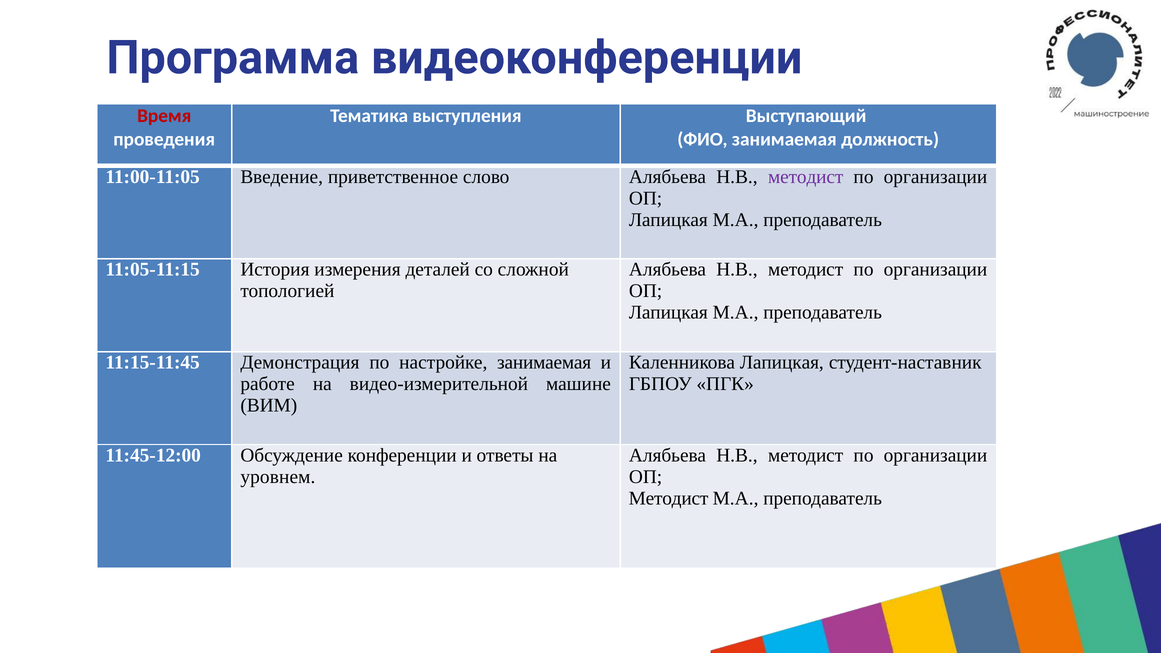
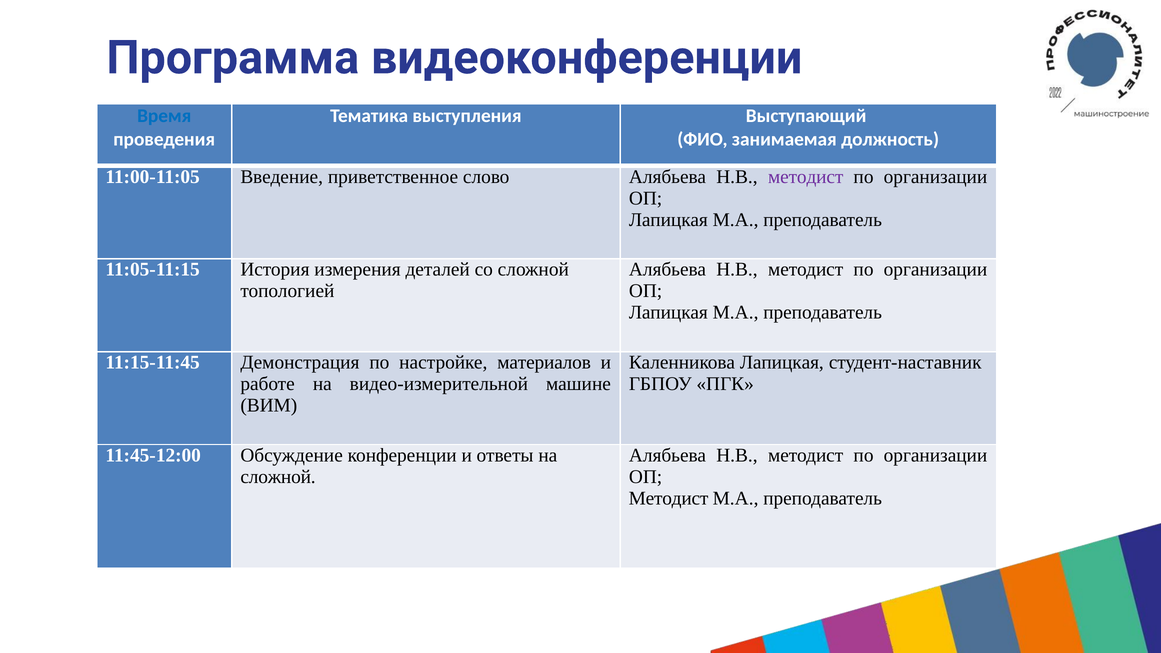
Время colour: red -> blue
настройке занимаемая: занимаемая -> материалов
уровнем at (278, 477): уровнем -> сложной
